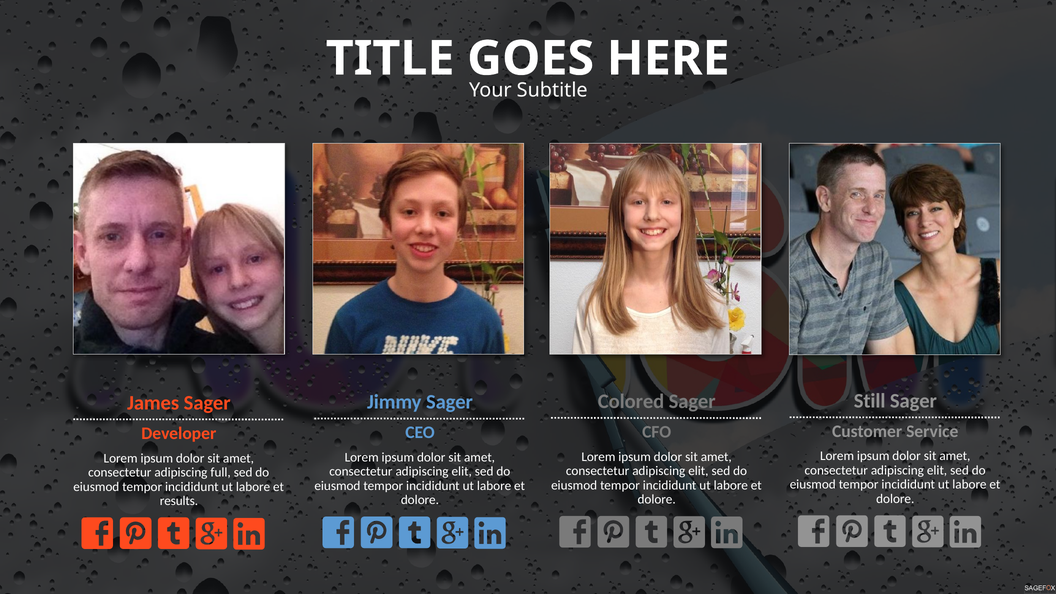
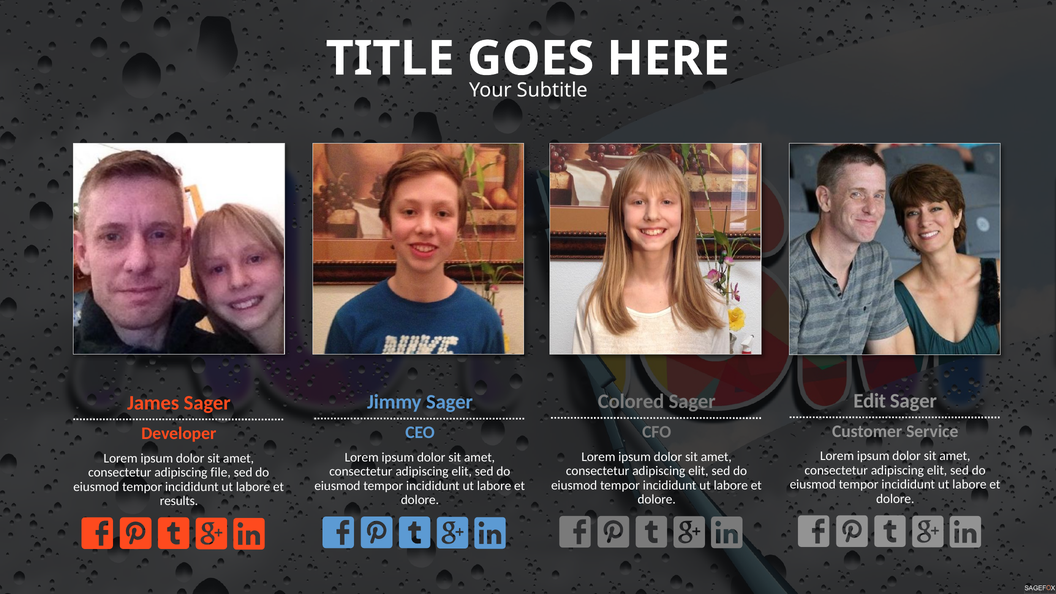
Still: Still -> Edit
full: full -> file
